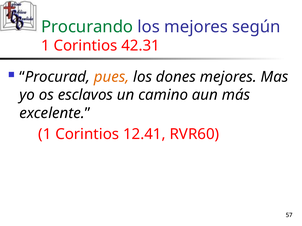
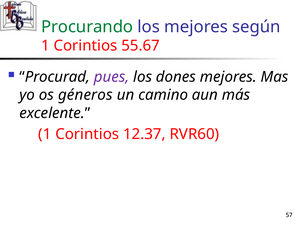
42.31: 42.31 -> 55.67
pues colour: orange -> purple
esclavos: esclavos -> géneros
12.41: 12.41 -> 12.37
